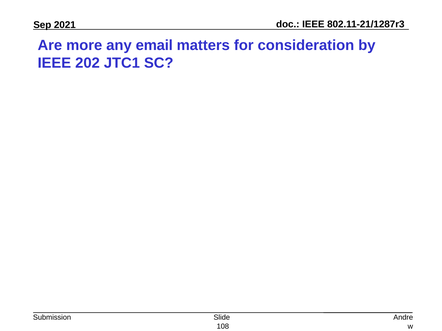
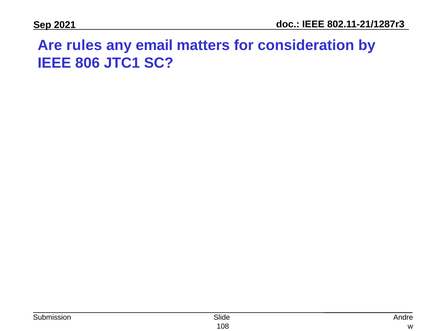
more: more -> rules
202: 202 -> 806
